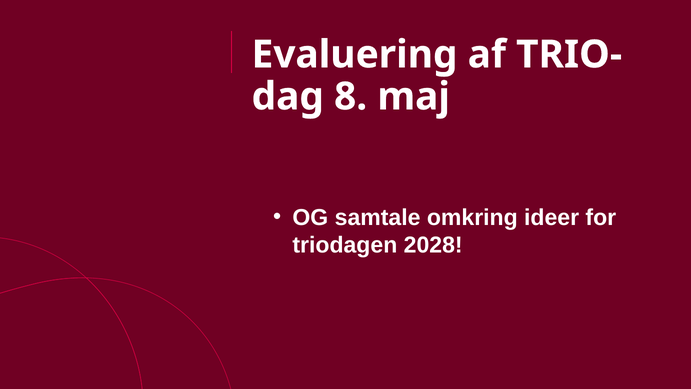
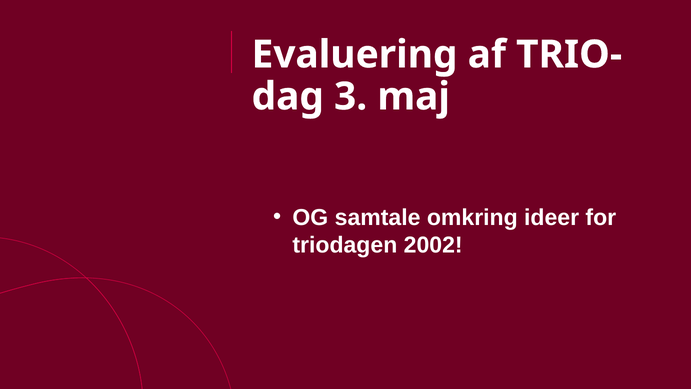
8: 8 -> 3
2028: 2028 -> 2002
